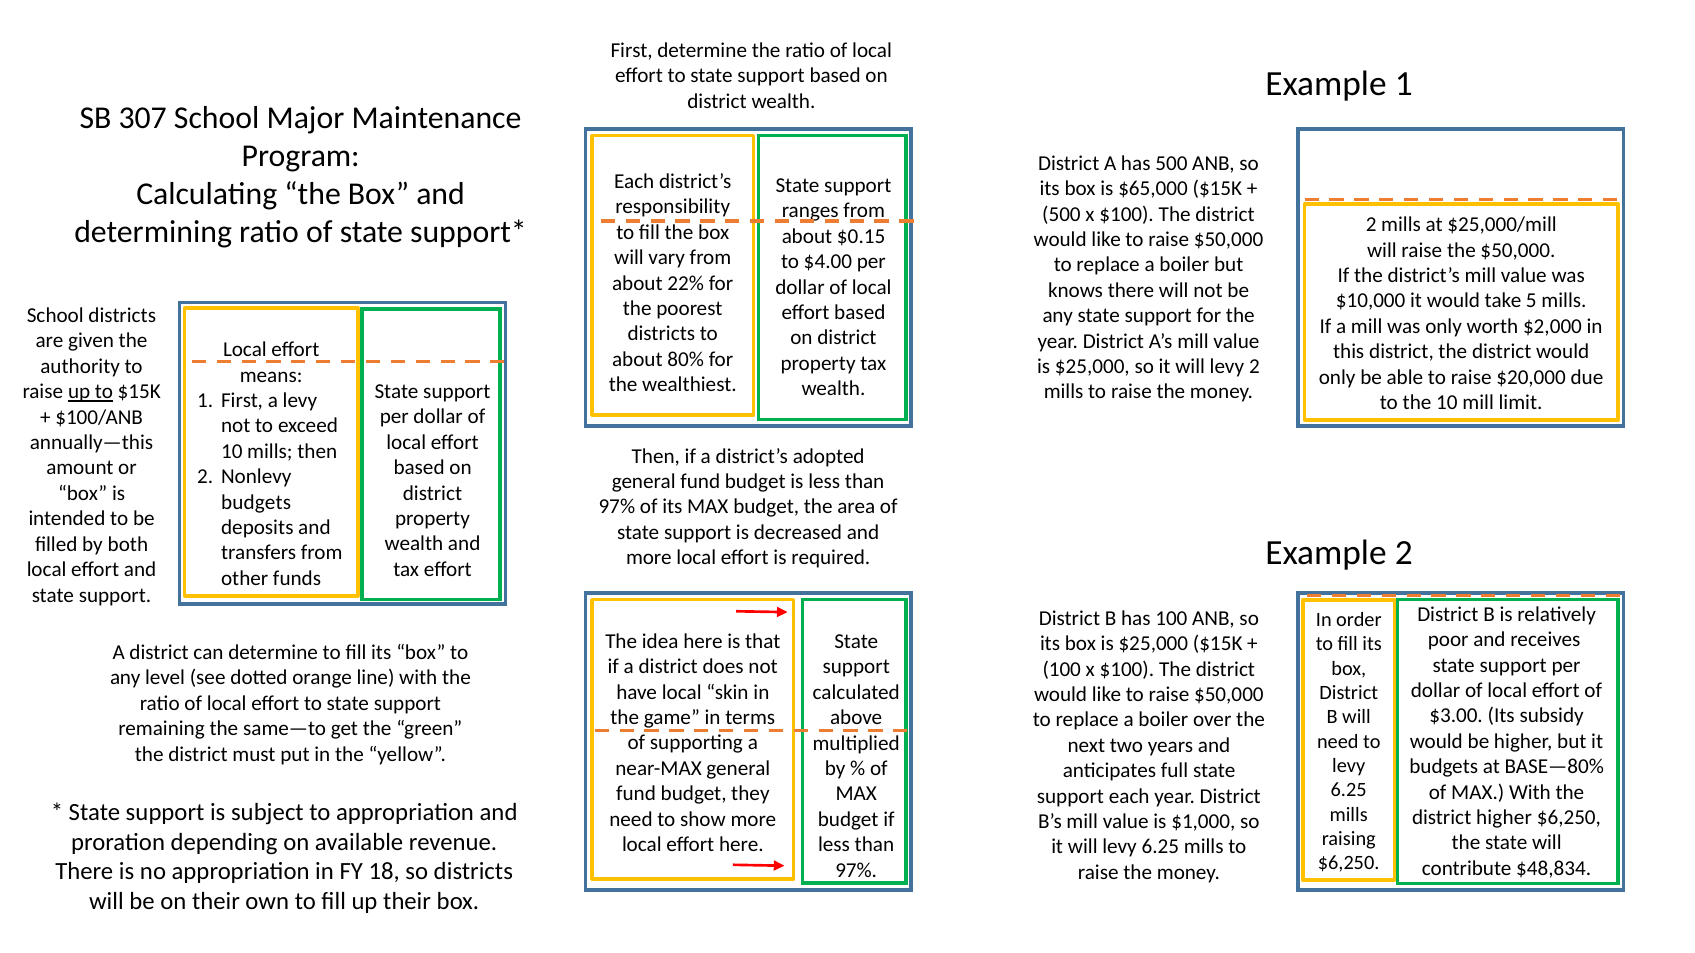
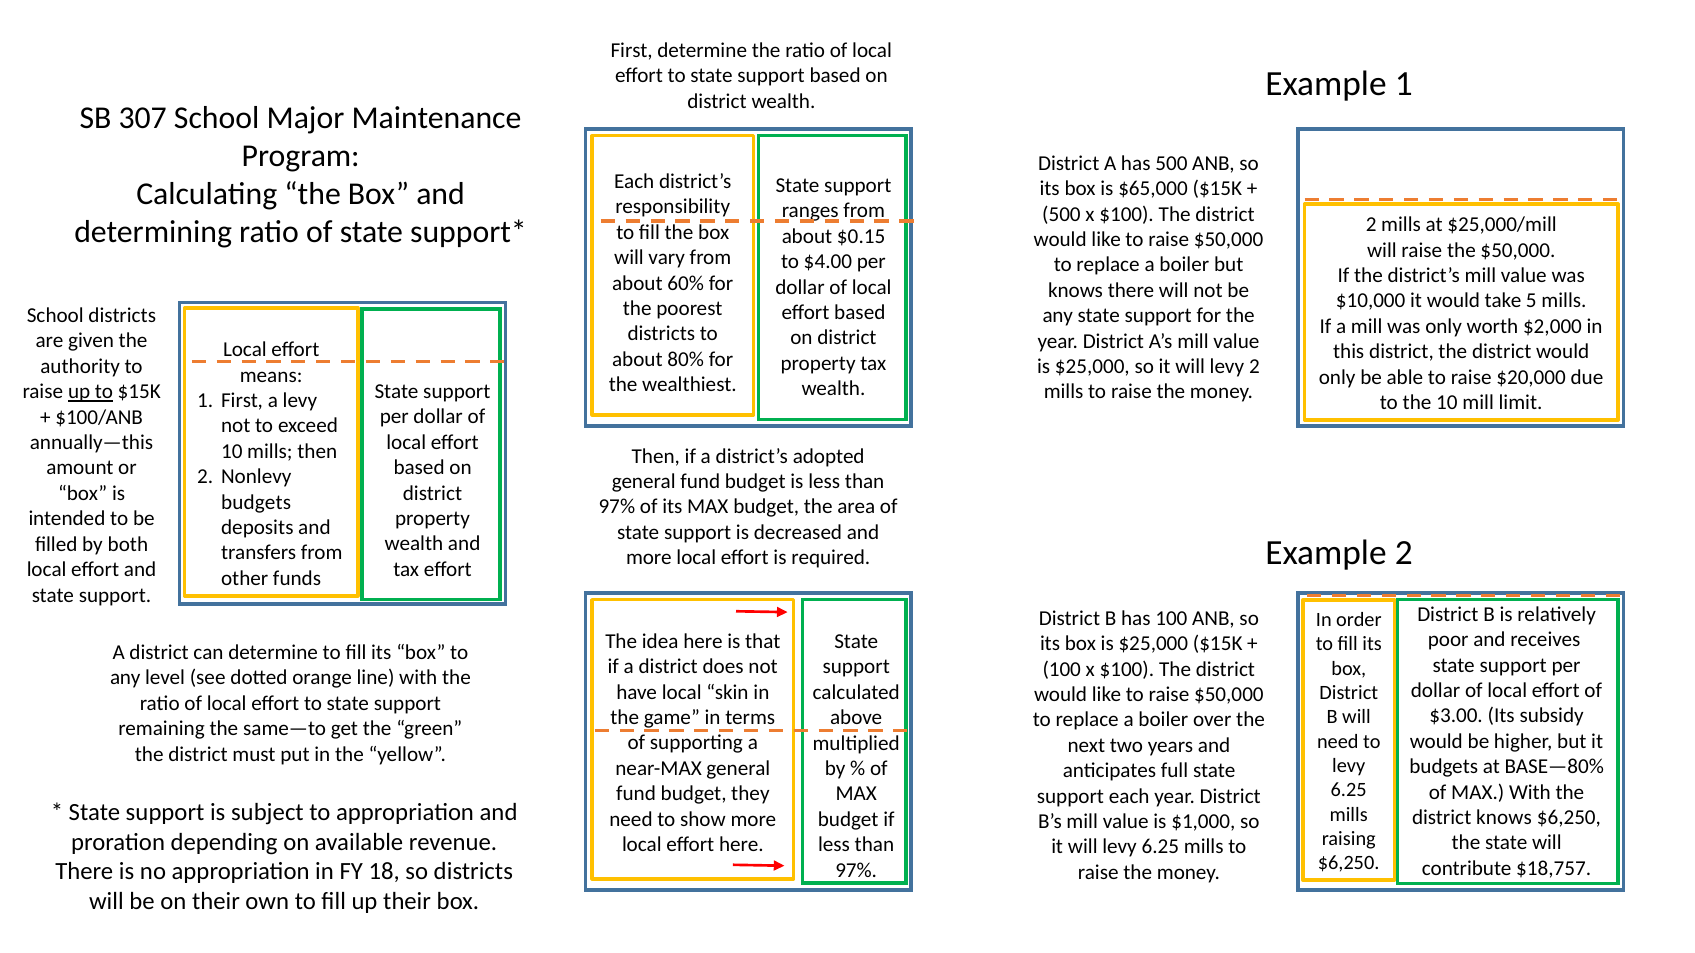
22%: 22% -> 60%
district higher: higher -> knows
$48,834: $48,834 -> $18,757
